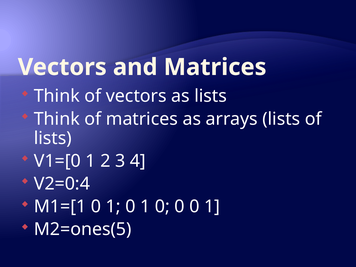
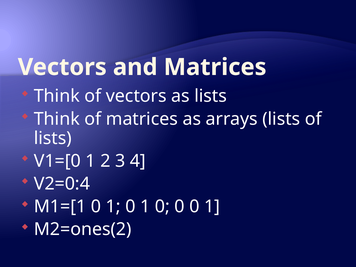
M2=ones(5: M2=ones(5 -> M2=ones(2
